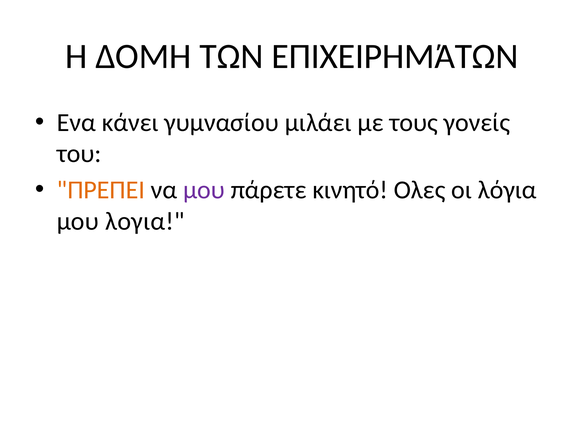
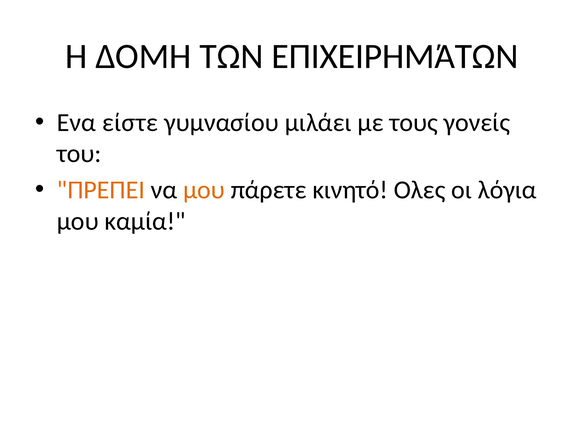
κάνει: κάνει -> είστε
μου at (204, 190) colour: purple -> orange
λογια: λογια -> καμία
